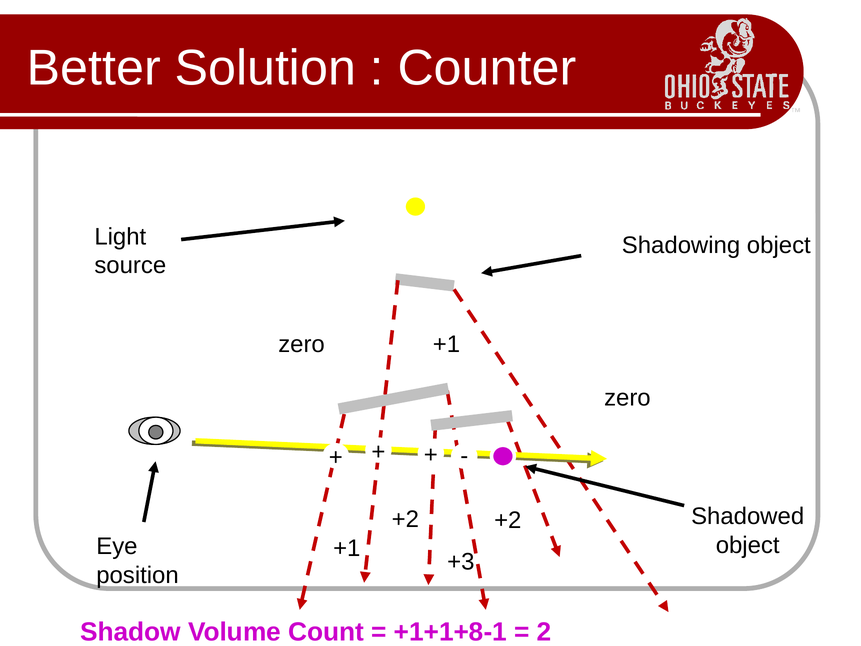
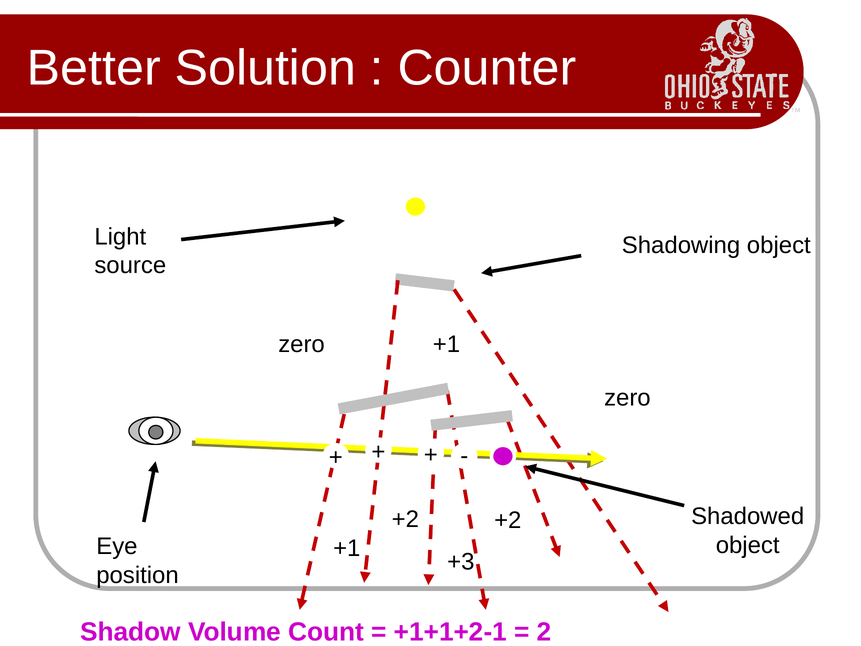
+1+1+8-1: +1+1+8-1 -> +1+1+2-1
